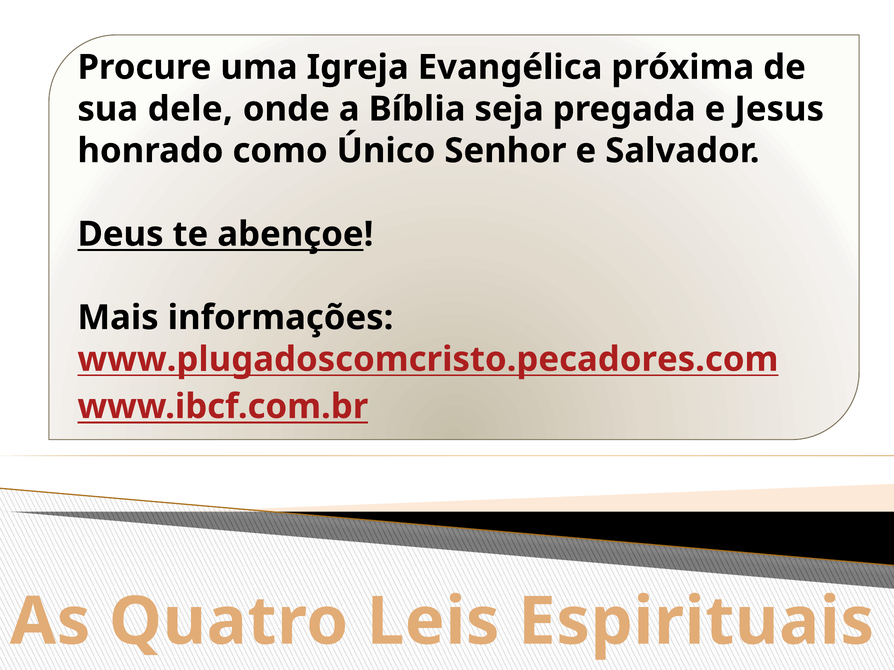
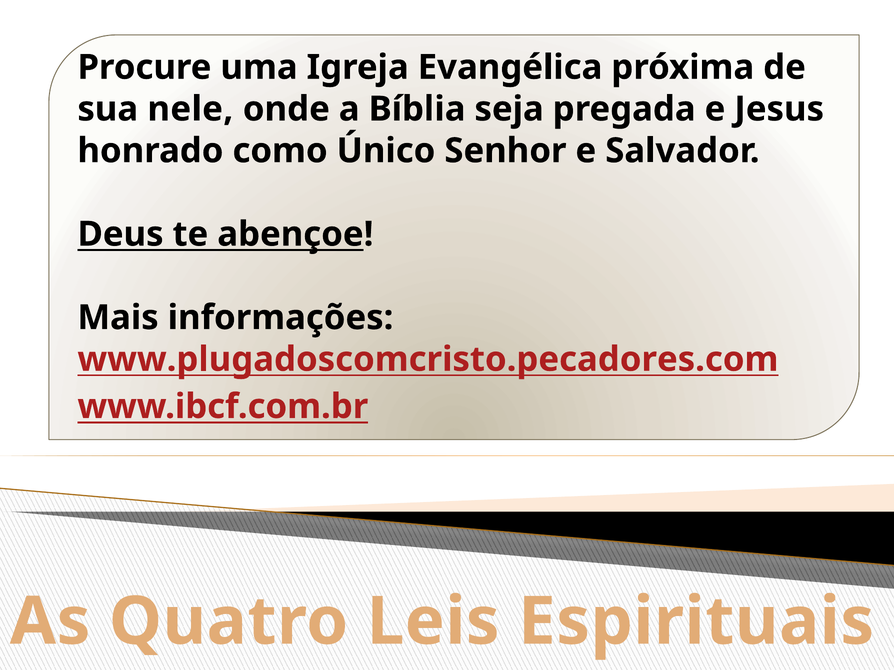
dele: dele -> nele
